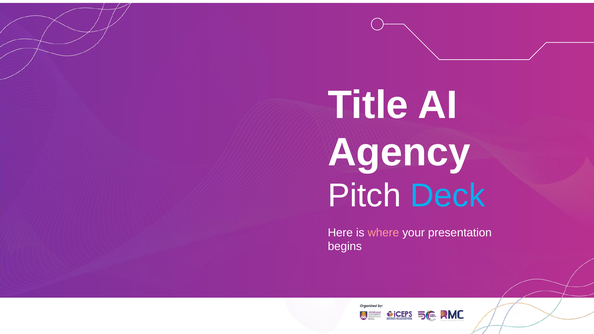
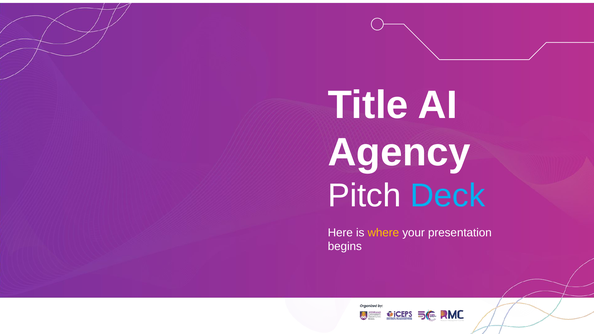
where colour: pink -> yellow
